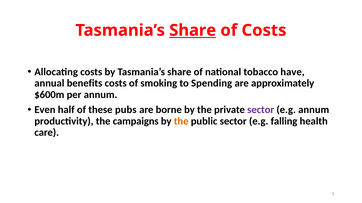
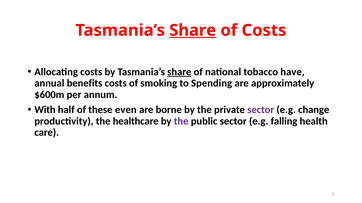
share at (179, 72) underline: none -> present
Even: Even -> With
pubs: pubs -> even
e.g annum: annum -> change
campaigns: campaigns -> healthcare
the at (181, 121) colour: orange -> purple
